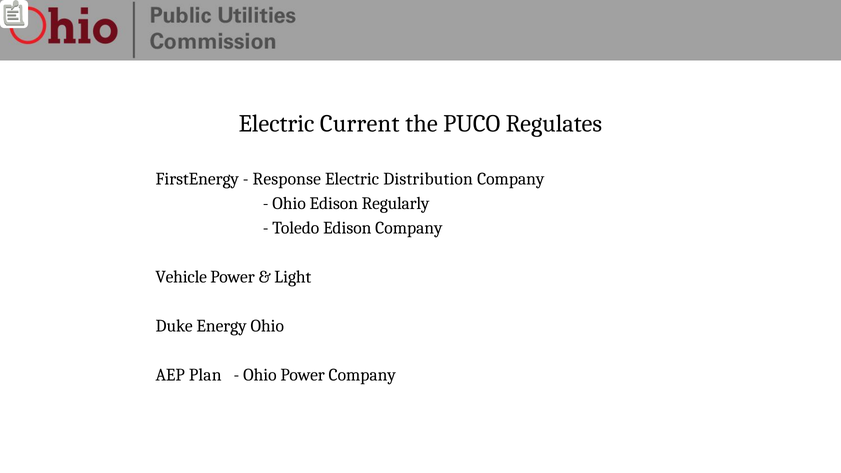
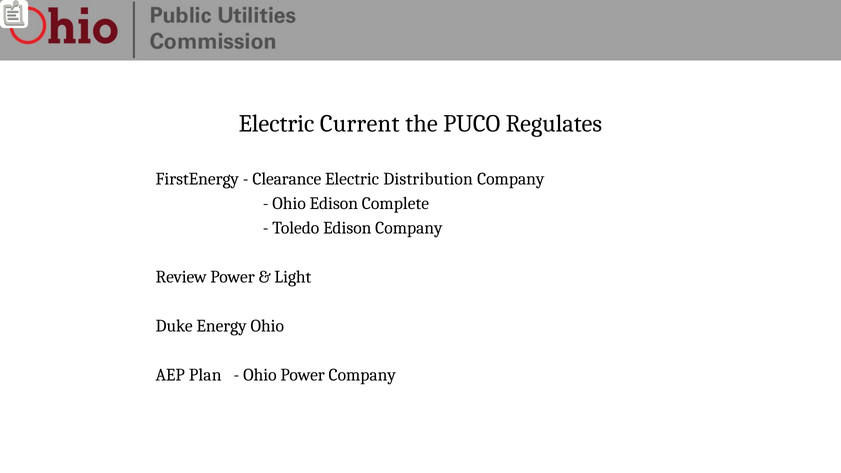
Response: Response -> Clearance
Regularly: Regularly -> Complete
Vehicle: Vehicle -> Review
